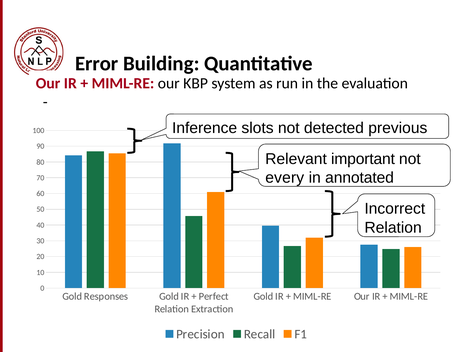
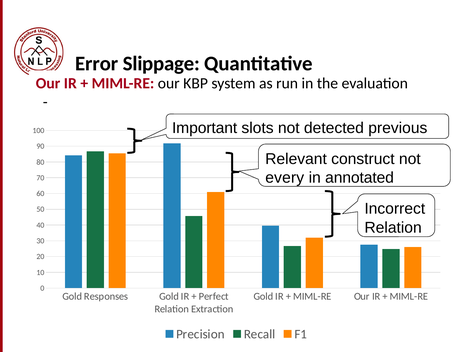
Building: Building -> Slippage
Inference: Inference -> Important
important: important -> construct
